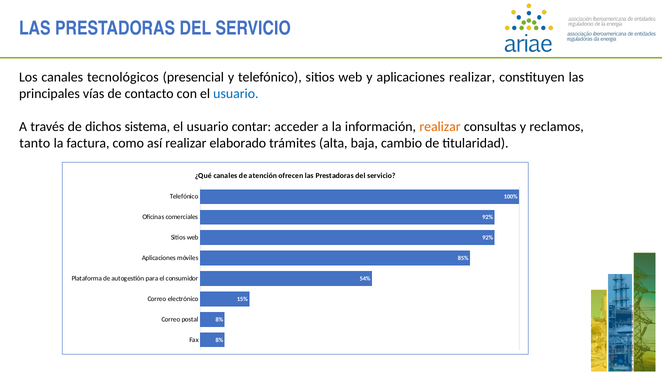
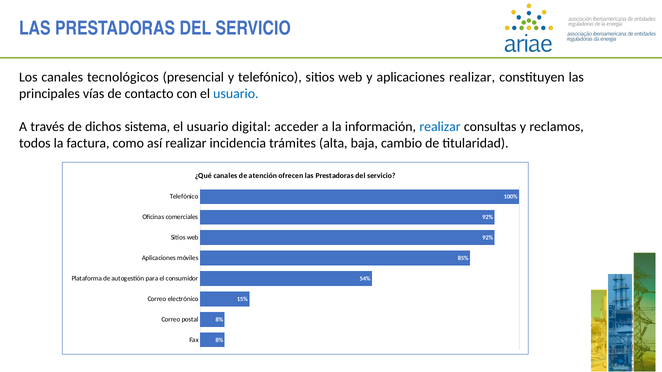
contar: contar -> digital
realizar at (440, 127) colour: orange -> blue
tanto: tanto -> todos
elaborado: elaborado -> incidencia
